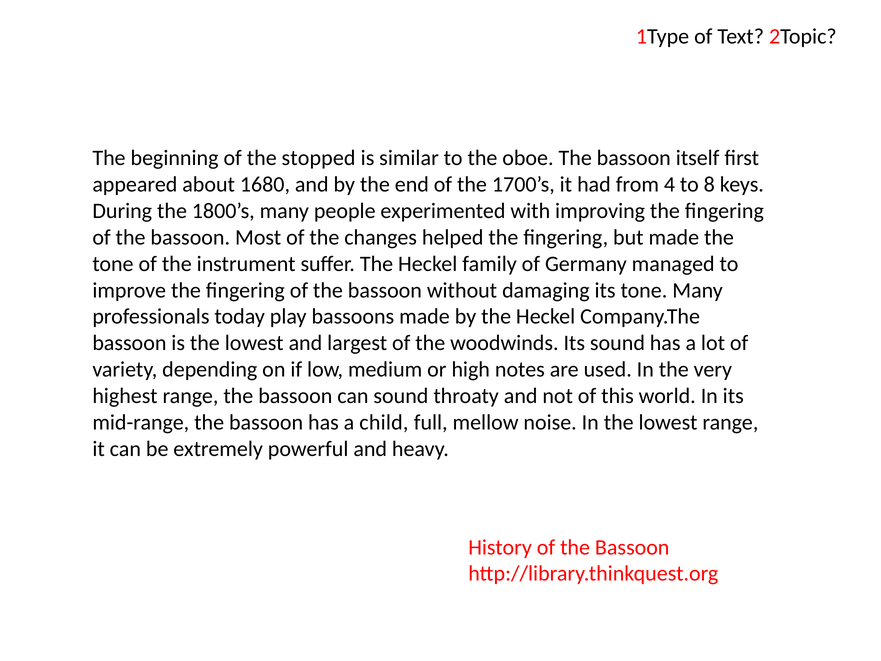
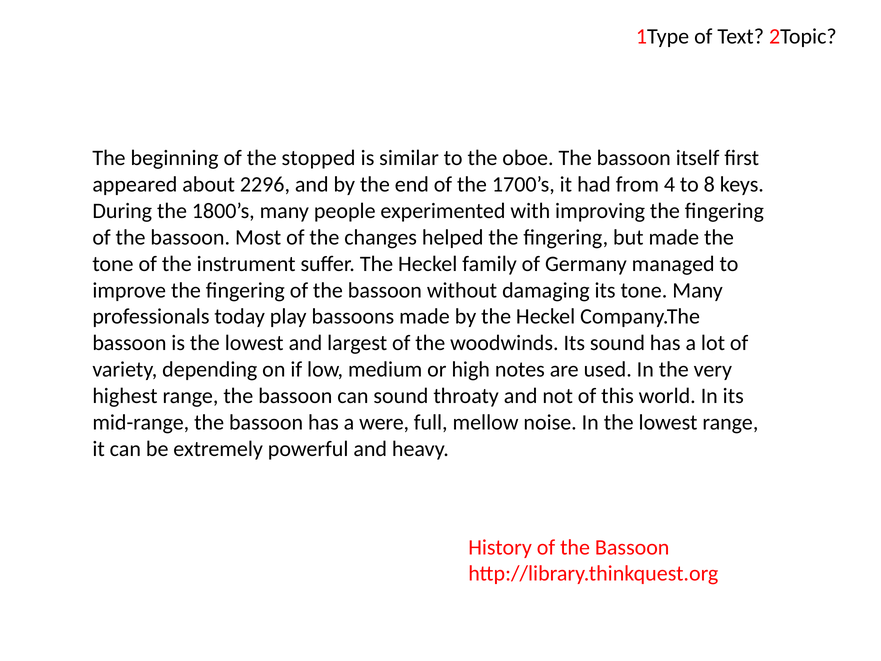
1680: 1680 -> 2296
child: child -> were
